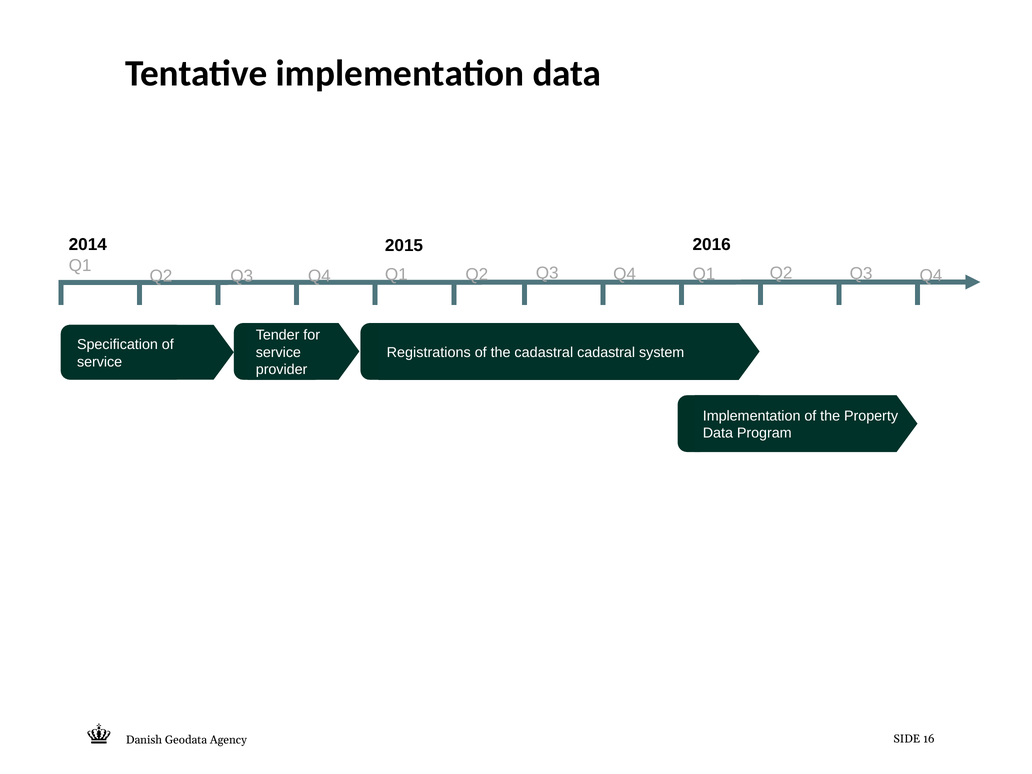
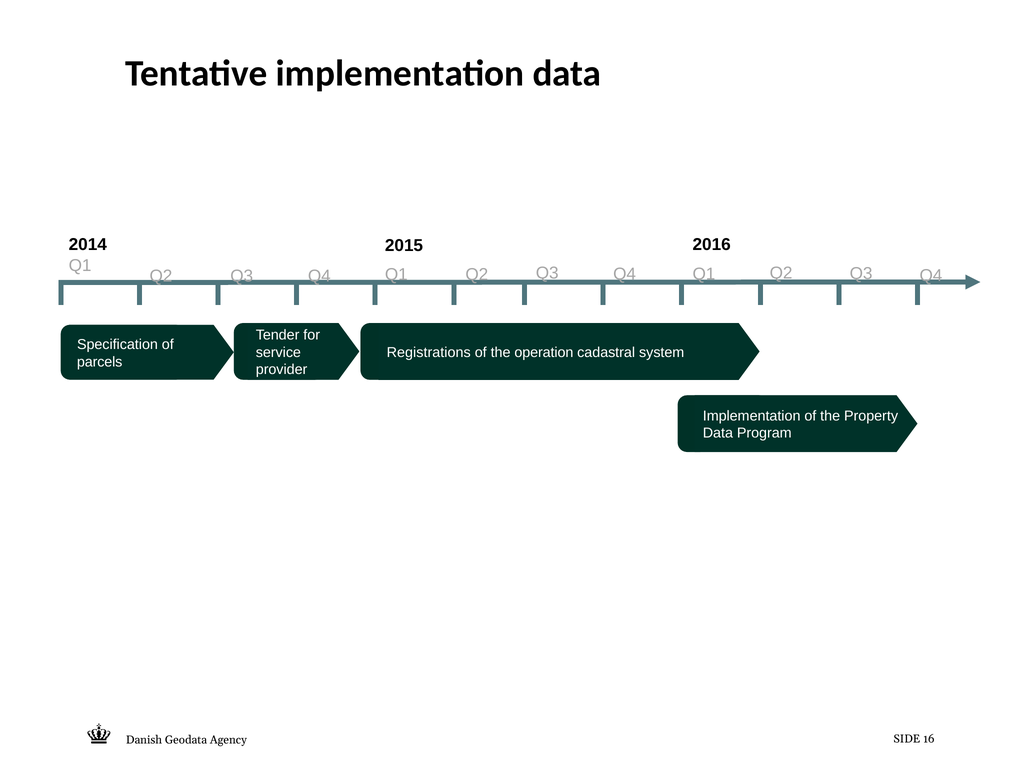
the cadastral: cadastral -> operation
service at (100, 362): service -> parcels
